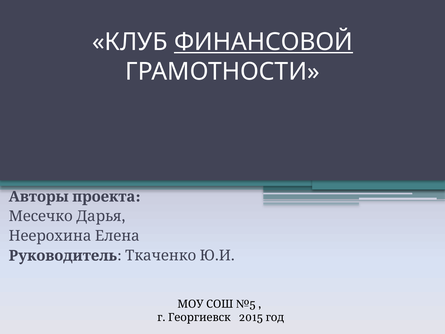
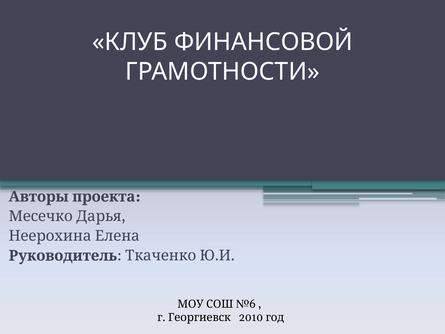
ФИНАНСОВОЙ underline: present -> none
№5: №5 -> №6
2015: 2015 -> 2010
